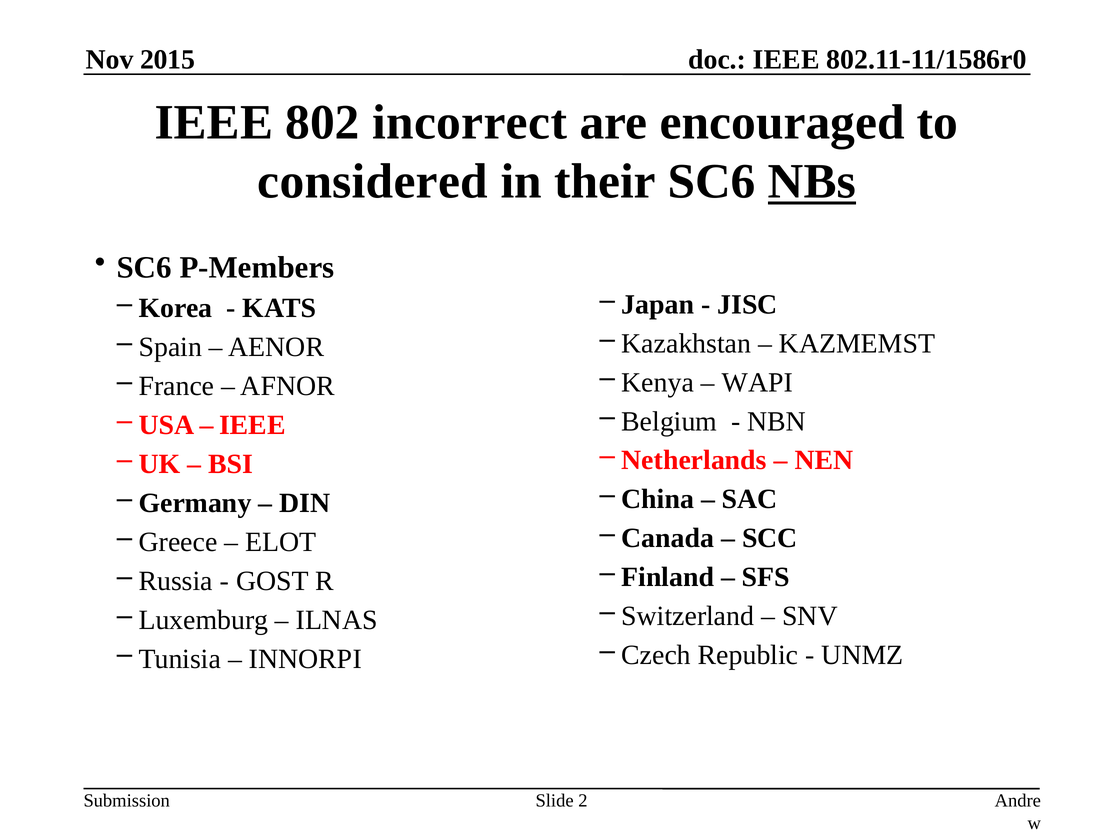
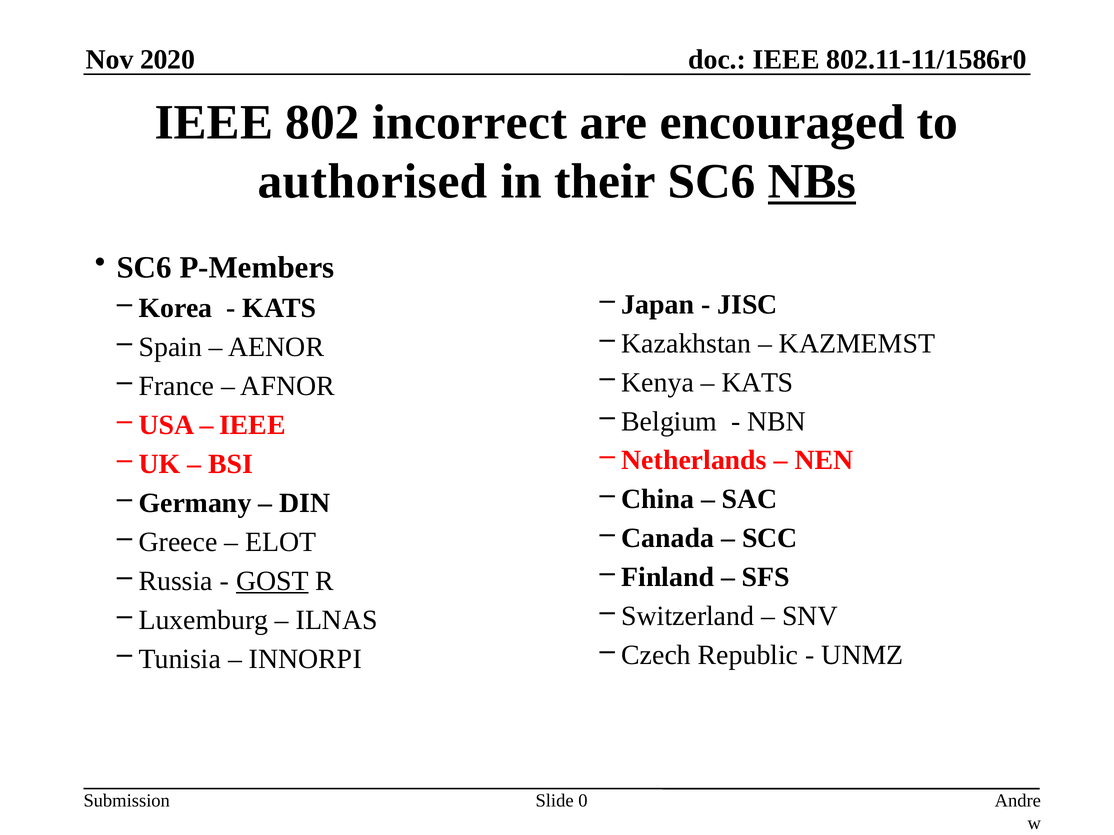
2015: 2015 -> 2020
considered: considered -> authorised
WAPI at (757, 383): WAPI -> KATS
GOST underline: none -> present
2: 2 -> 0
